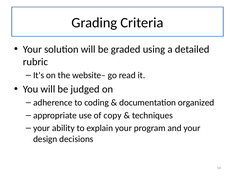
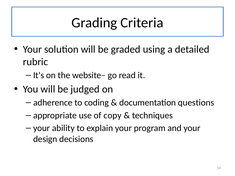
organized: organized -> questions
